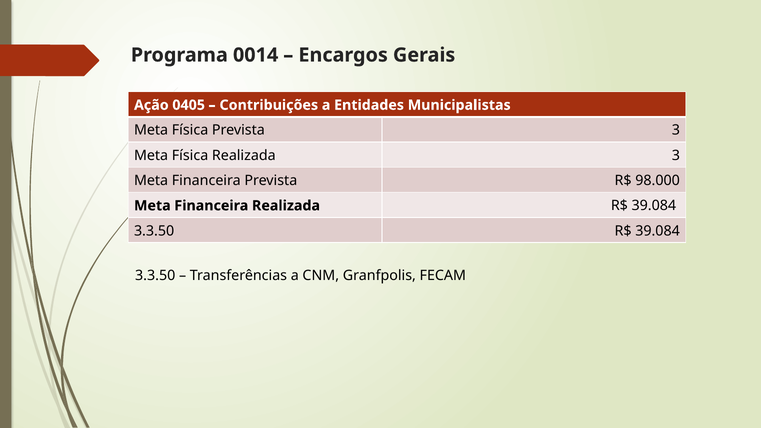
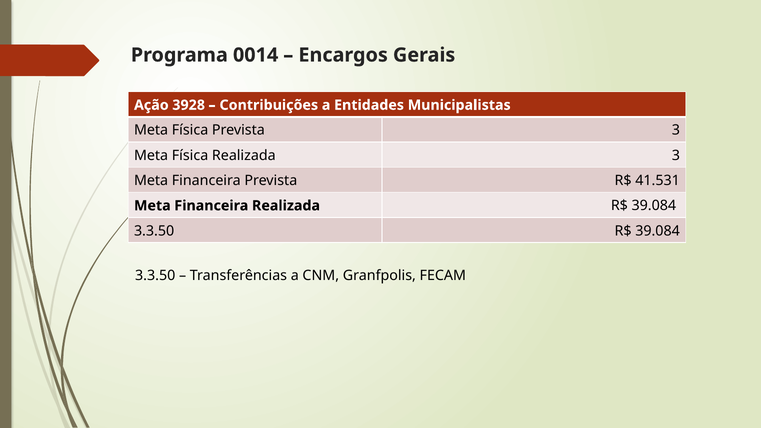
0405: 0405 -> 3928
98.000: 98.000 -> 41.531
